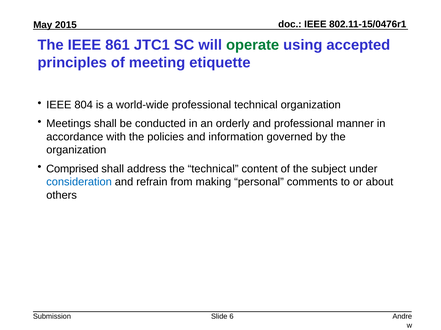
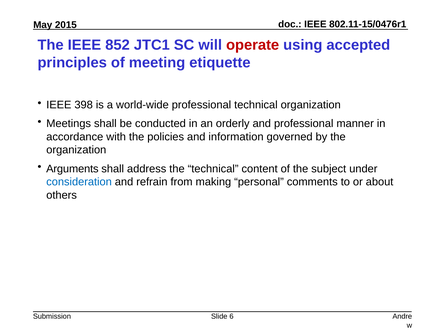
861: 861 -> 852
operate colour: green -> red
804: 804 -> 398
Comprised: Comprised -> Arguments
